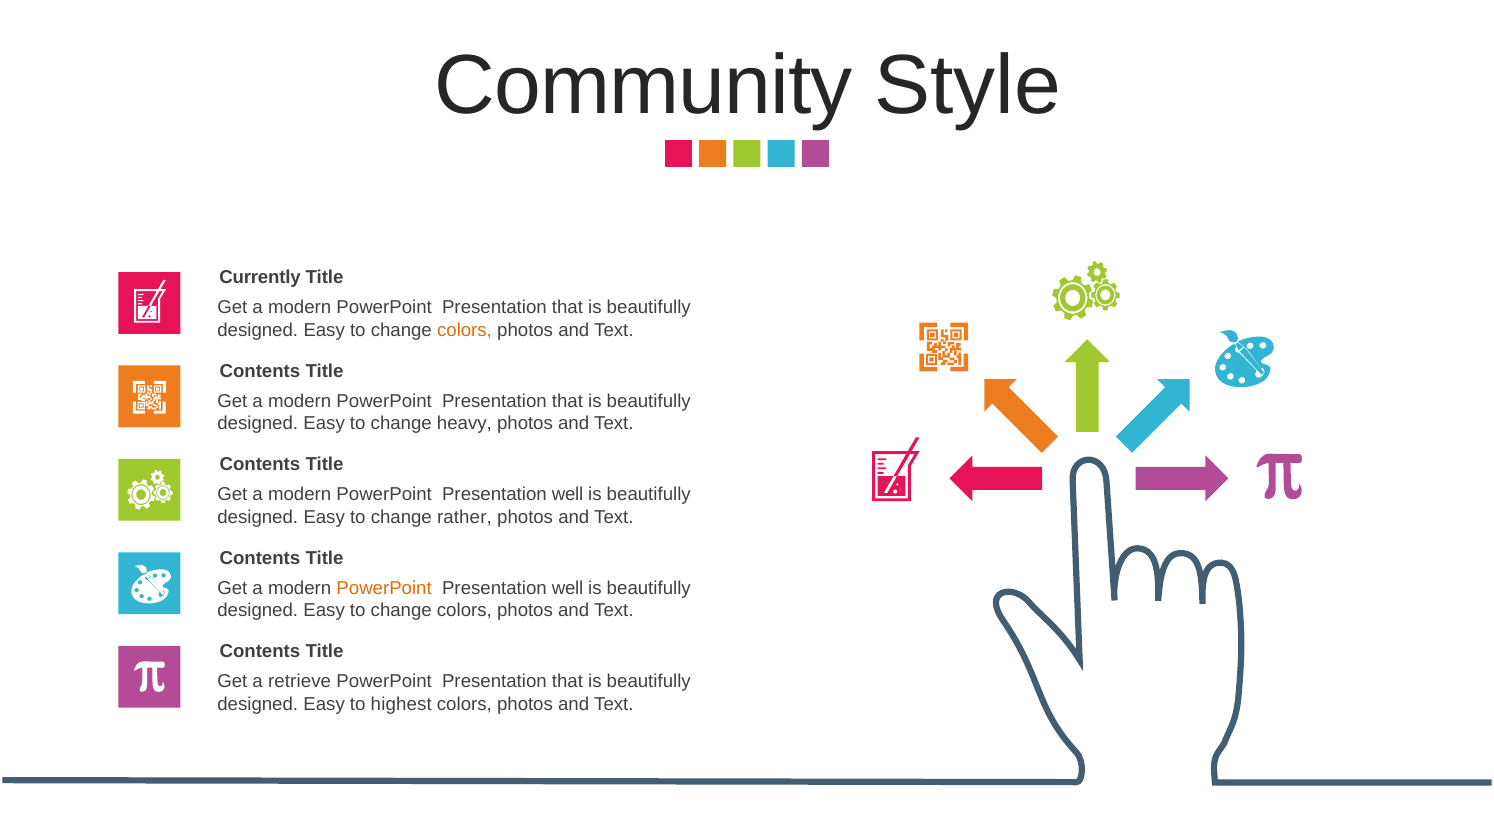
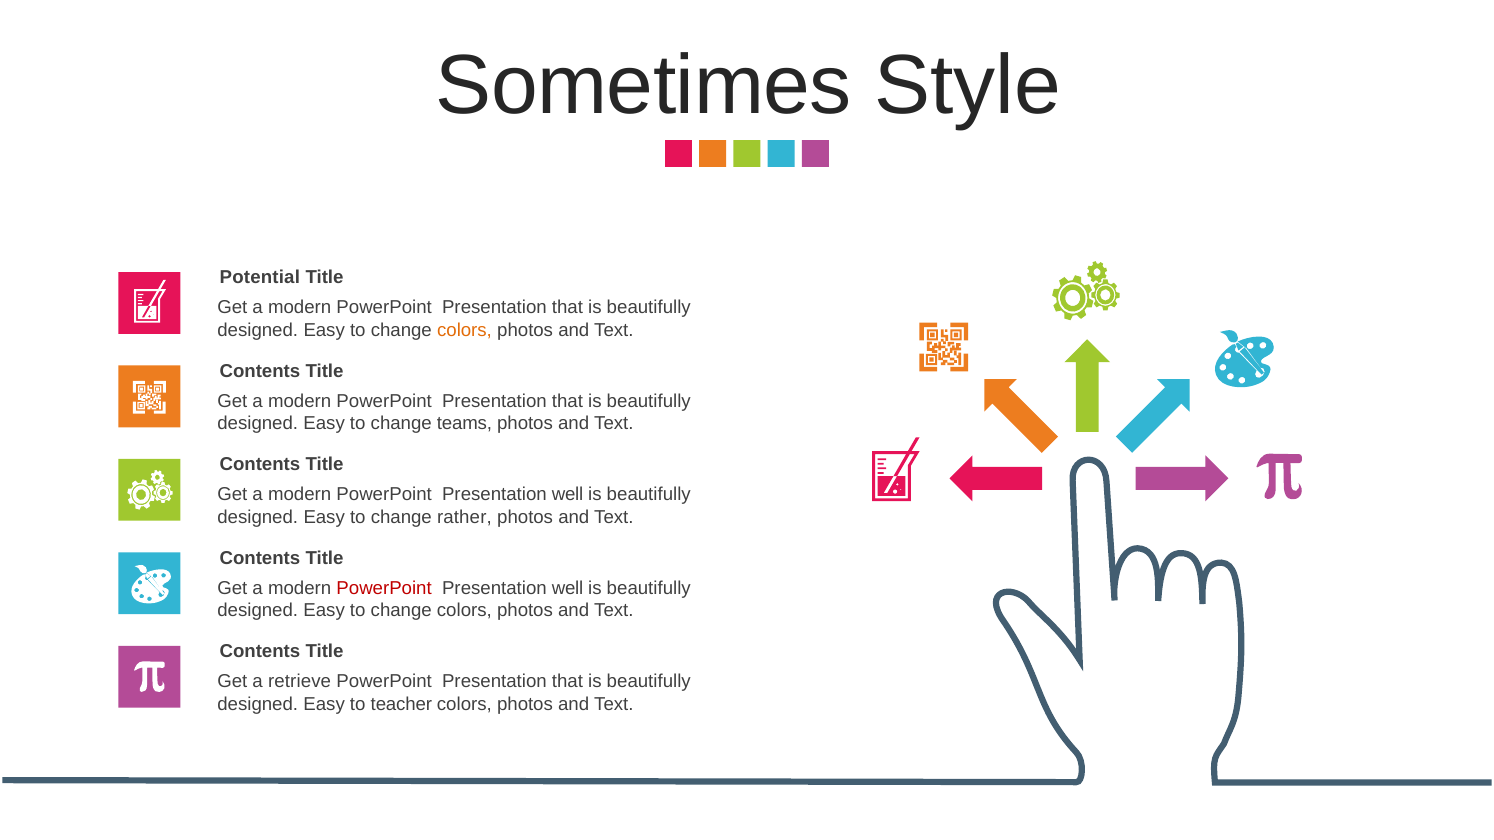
Community: Community -> Sometimes
Currently: Currently -> Potential
heavy: heavy -> teams
PowerPoint at (384, 588) colour: orange -> red
highest: highest -> teacher
